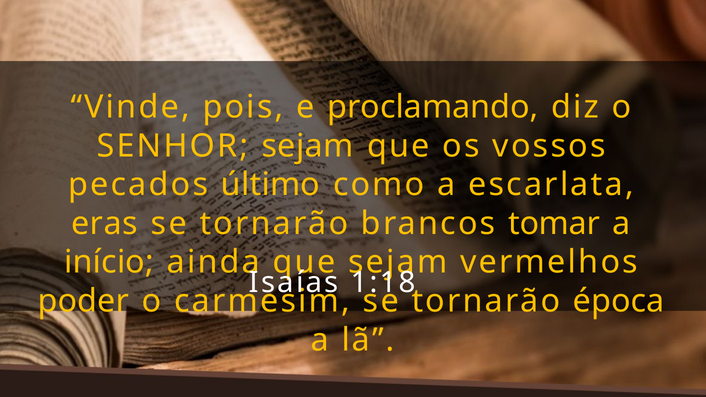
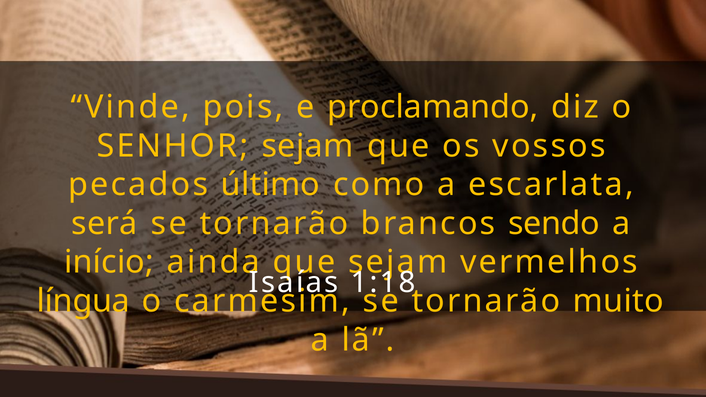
eras: eras -> será
tomar: tomar -> sendo
poder: poder -> língua
época: época -> muito
